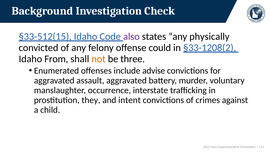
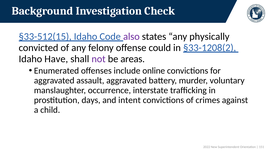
From: From -> Have
not colour: orange -> purple
three: three -> areas
advise: advise -> online
they: they -> days
